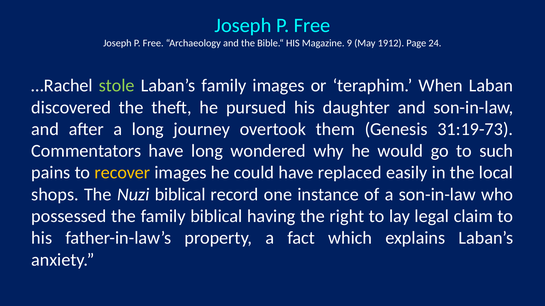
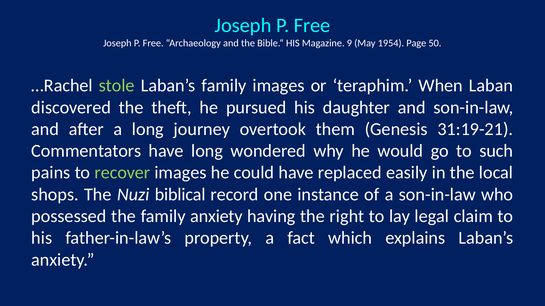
1912: 1912 -> 1954
24: 24 -> 50
31:19-73: 31:19-73 -> 31:19-21
recover colour: yellow -> light green
family biblical: biblical -> anxiety
